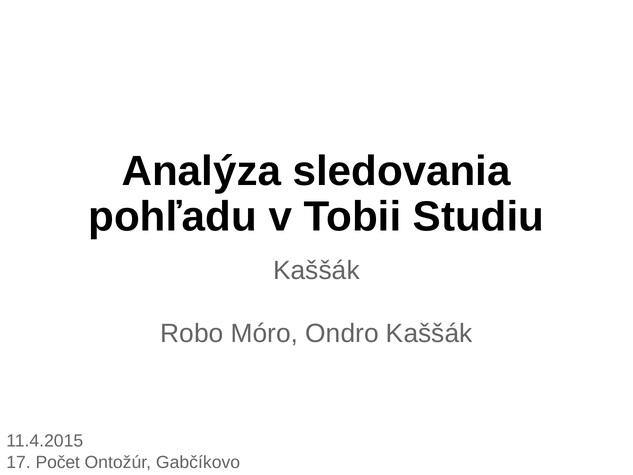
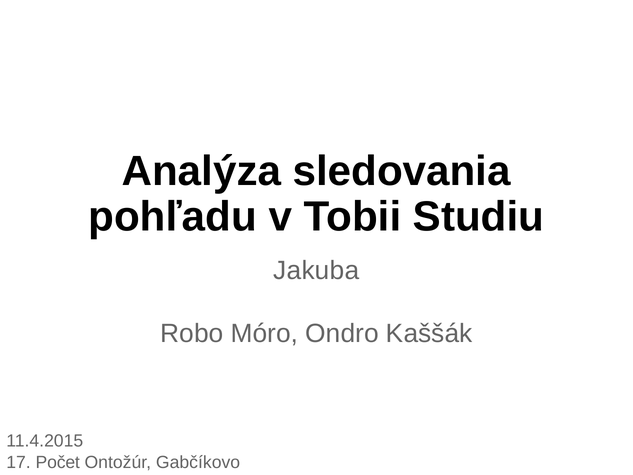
Kaššák at (316, 270): Kaššák -> Jakuba
